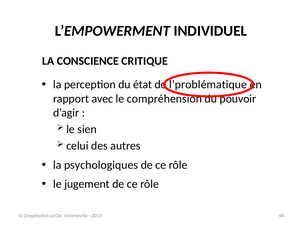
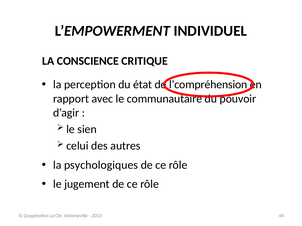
l’problématique: l’problématique -> l’compréhension
compréhension: compréhension -> communautaire
